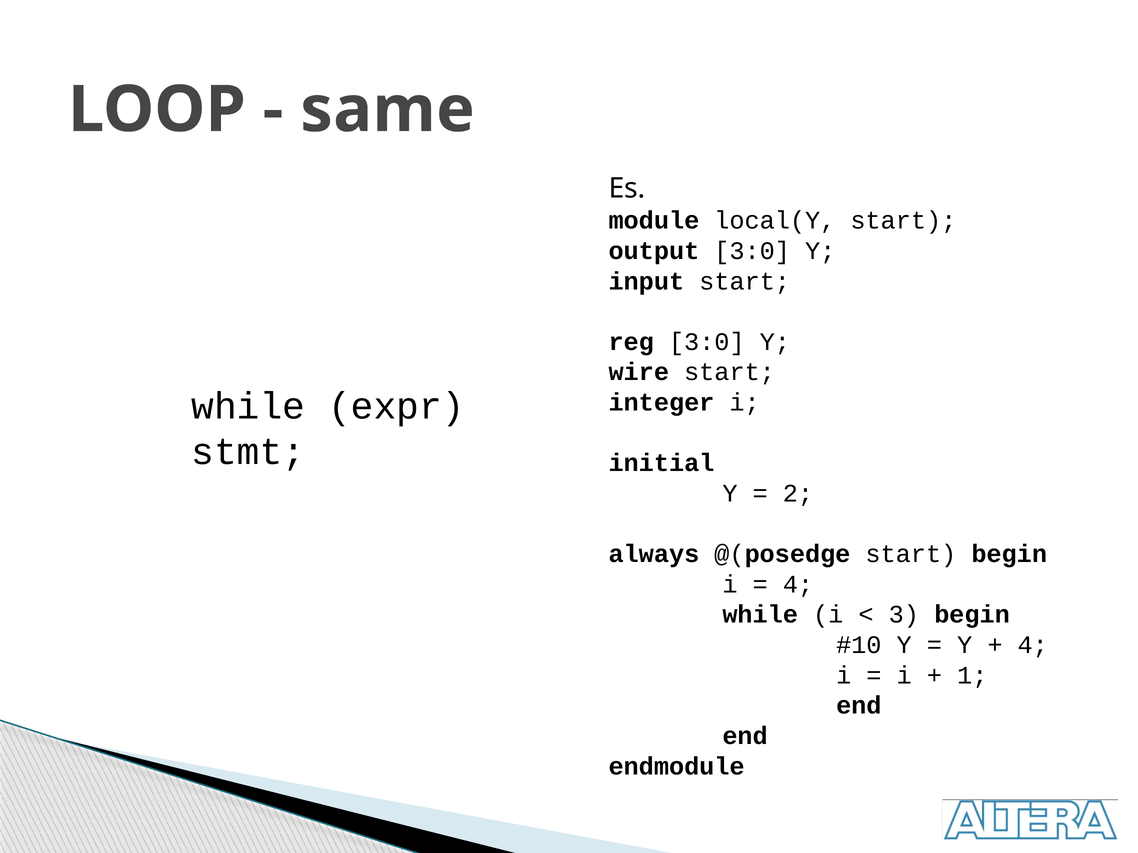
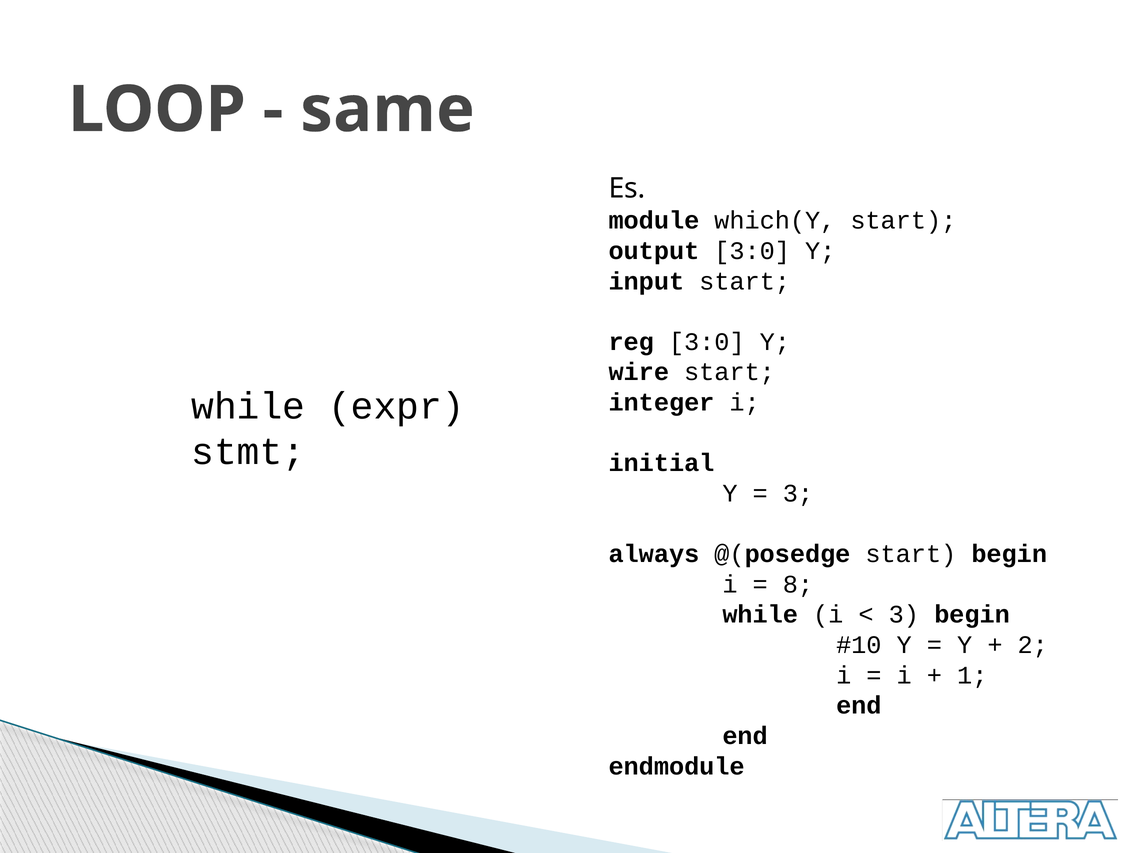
local(Y: local(Y -> which(Y
2 at (798, 494): 2 -> 3
4 at (798, 585): 4 -> 8
4 at (1033, 645): 4 -> 2
